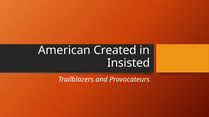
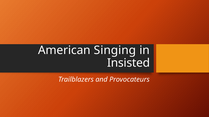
Created: Created -> Singing
